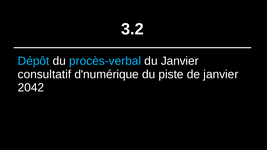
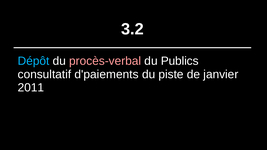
procès-verbal colour: light blue -> pink
du Janvier: Janvier -> Publics
d'numérique: d'numérique -> d'paiements
2042: 2042 -> 2011
